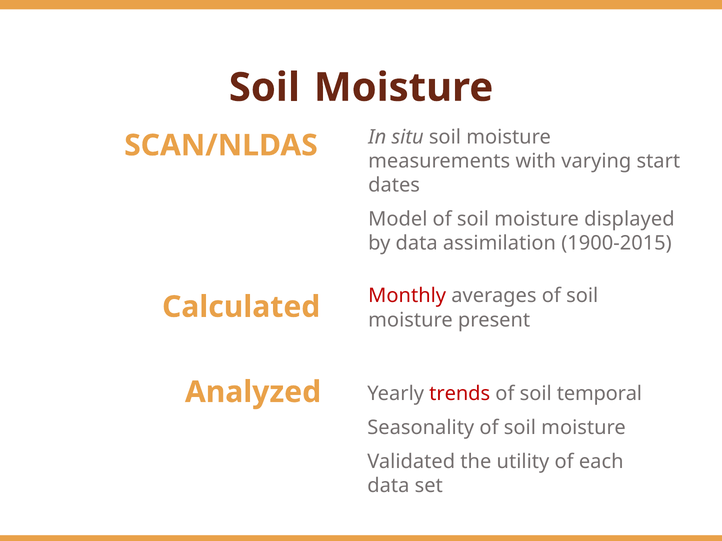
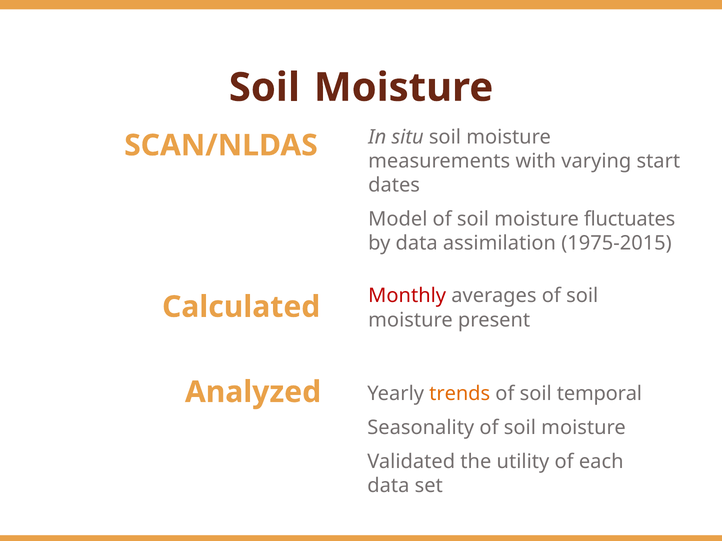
displayed: displayed -> fluctuates
1900-2015: 1900-2015 -> 1975-2015
trends colour: red -> orange
